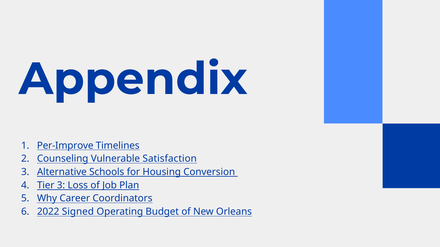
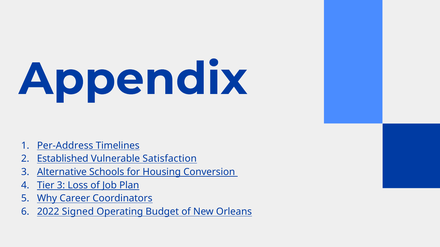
Per-Improve: Per-Improve -> Per-Address
Counseling: Counseling -> Established
